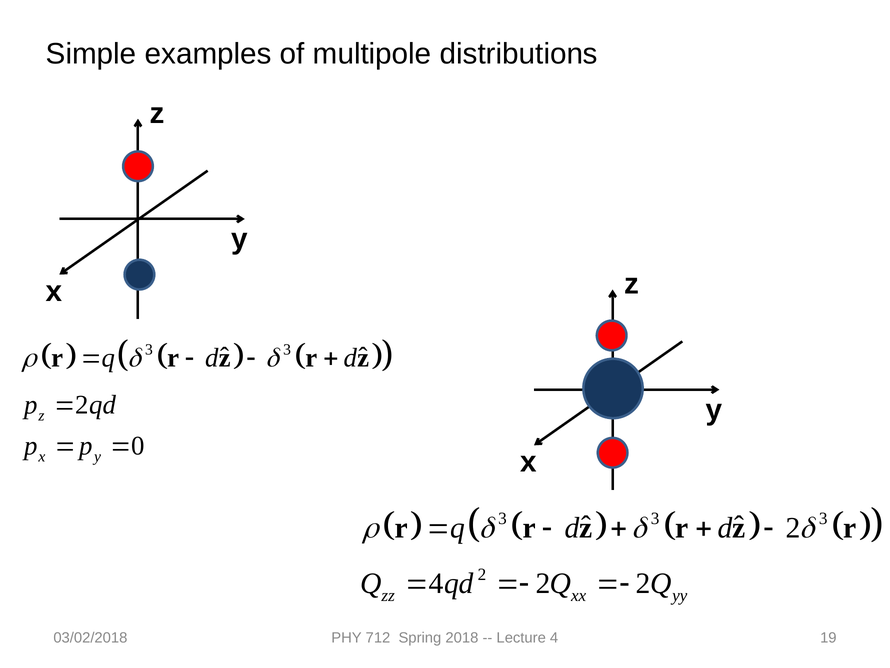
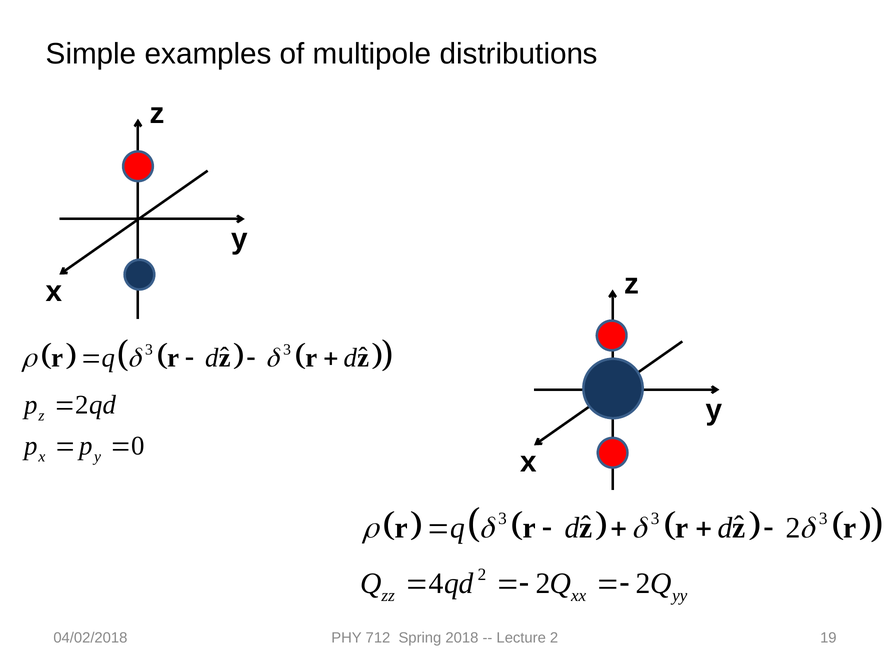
03/02/2018: 03/02/2018 -> 04/02/2018
Lecture 4: 4 -> 2
